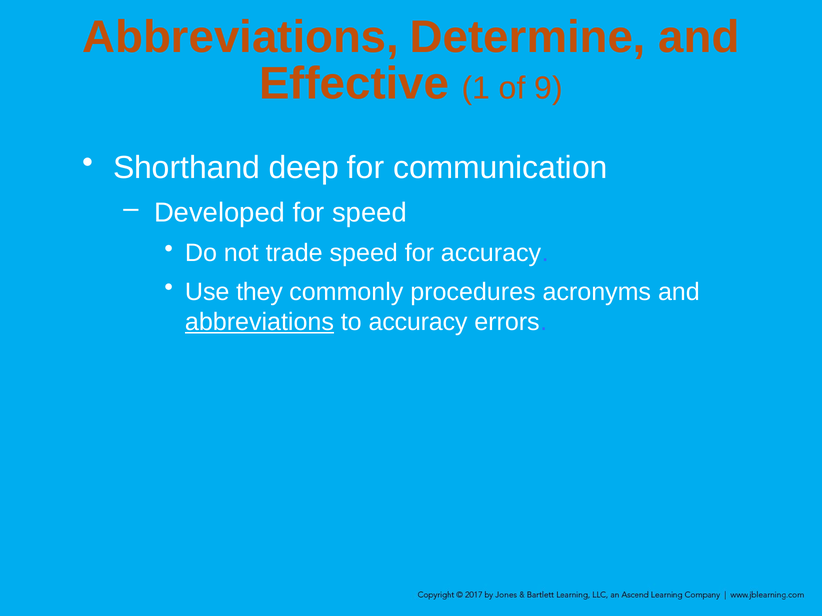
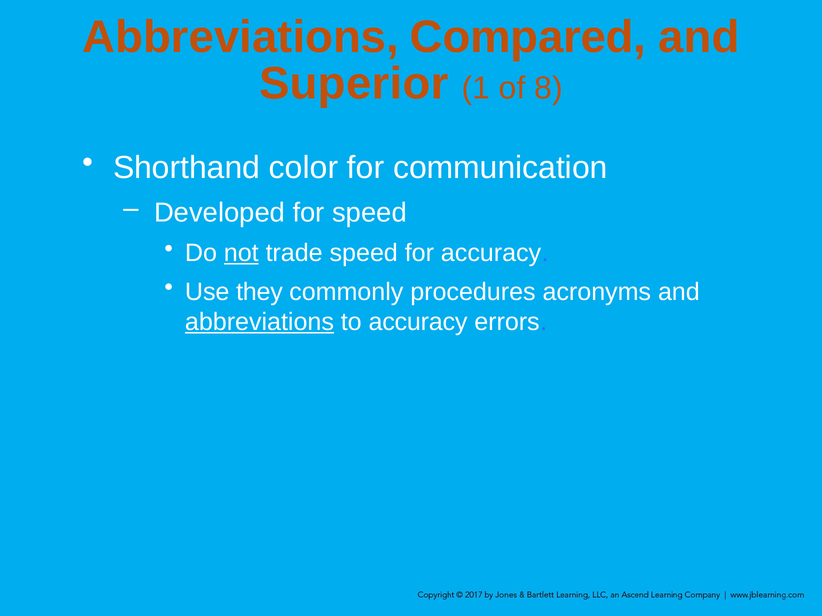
Determine: Determine -> Compared
Effective: Effective -> Superior
9: 9 -> 8
deep: deep -> color
not underline: none -> present
